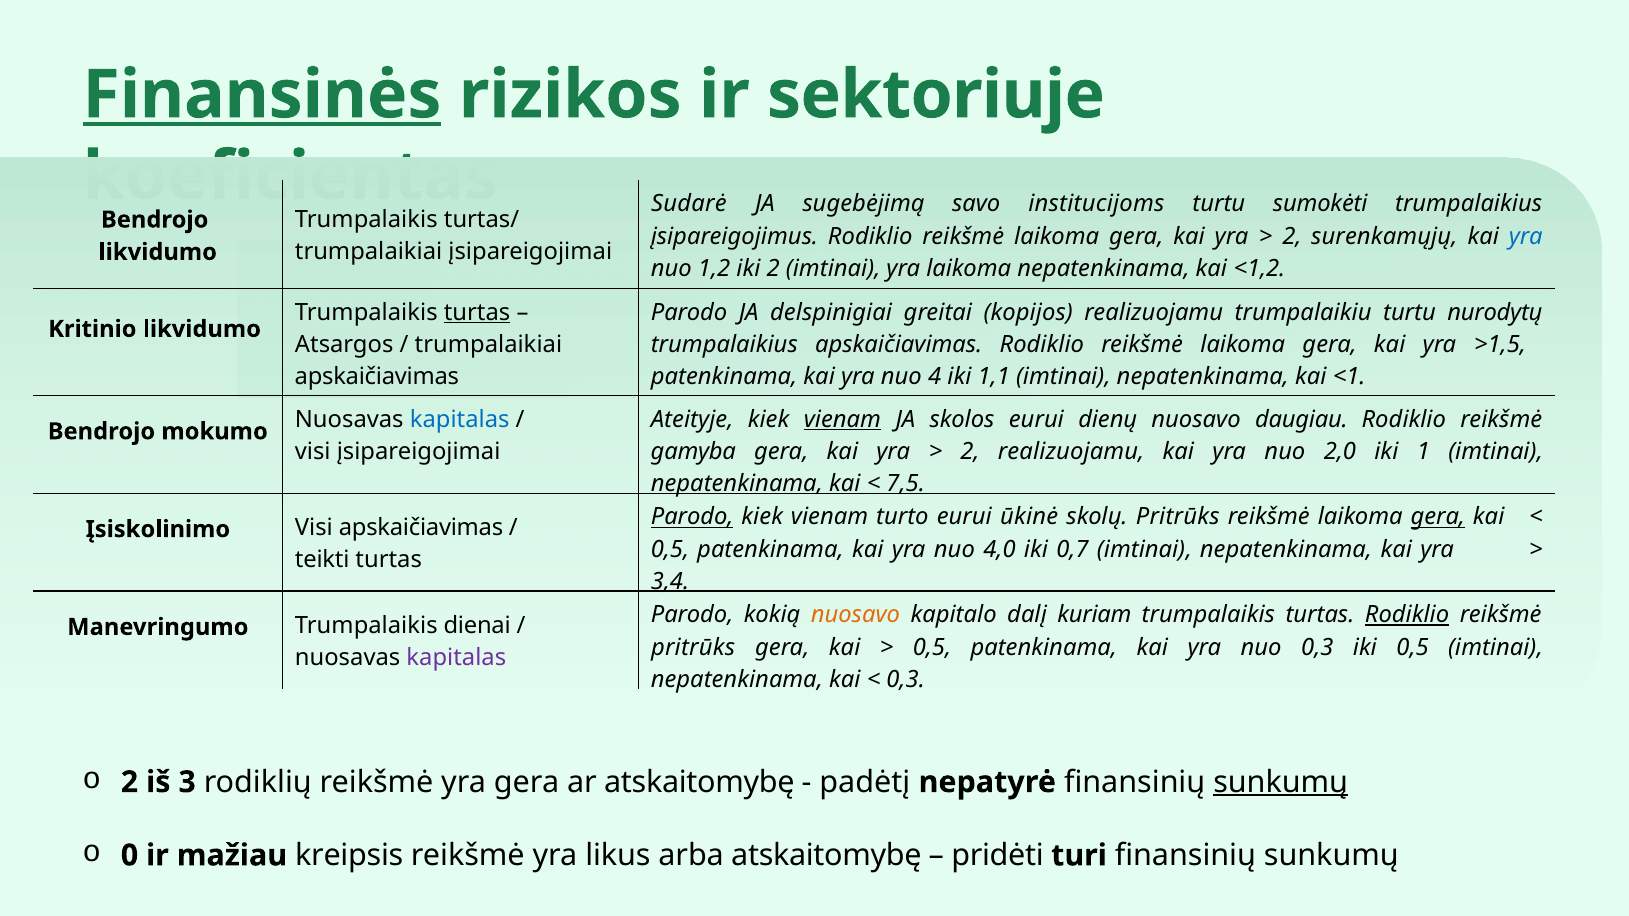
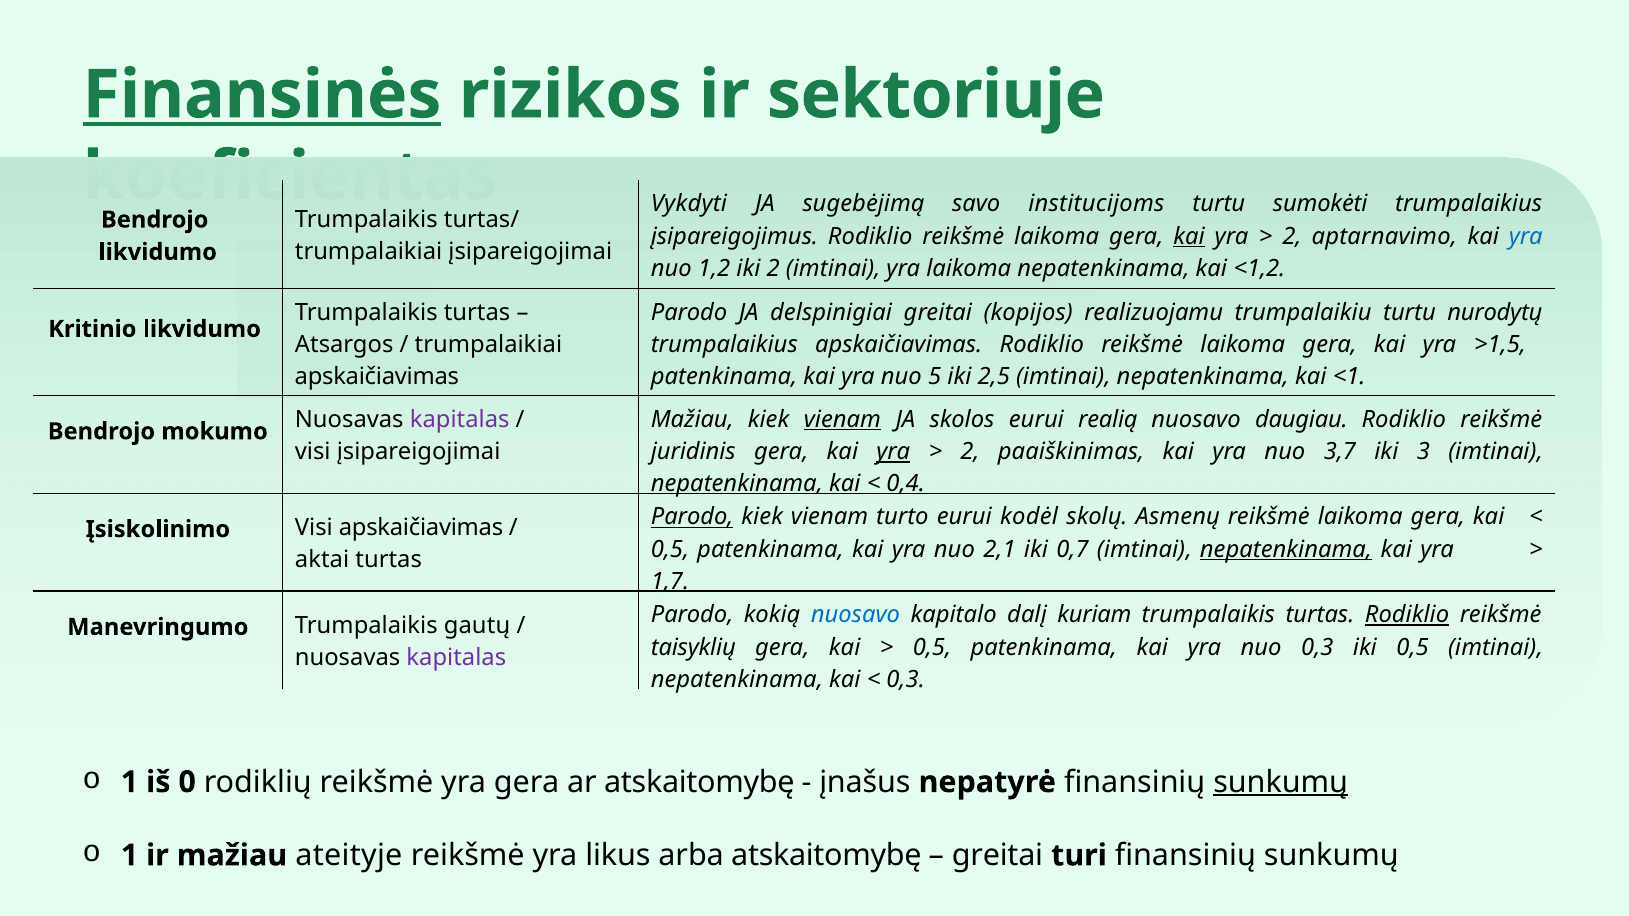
Sudarė: Sudarė -> Vykdyti
kai at (1189, 237) underline: none -> present
surenkamųjų: surenkamųjų -> aptarnavimo
turtas at (477, 312) underline: present -> none
4: 4 -> 5
1,1: 1,1 -> 2,5
kapitalas at (460, 419) colour: blue -> purple
Ateityje at (692, 419): Ateityje -> Mažiau
dienų: dienų -> realią
gamyba: gamyba -> juridinis
yra at (893, 452) underline: none -> present
2 realizuojamu: realizuojamu -> paaiškinimas
2,0: 2,0 -> 3,7
1: 1 -> 3
7,5: 7,5 -> 0,4
ūkinė: ūkinė -> kodėl
skolų Pritrūks: Pritrūks -> Asmenų
gera at (1438, 517) underline: present -> none
4,0: 4,0 -> 2,1
nepatenkinama at (1286, 550) underline: none -> present
teikti: teikti -> aktai
3,4: 3,4 -> 1,7
nuosavo at (855, 615) colour: orange -> blue
dienai: dienai -> gautų
pritrūks at (693, 647): pritrūks -> taisyklių
2 at (130, 782): 2 -> 1
3: 3 -> 0
padėtį: padėtį -> įnašus
0 at (130, 856): 0 -> 1
kreipsis: kreipsis -> ateityje
pridėti at (997, 856): pridėti -> greitai
